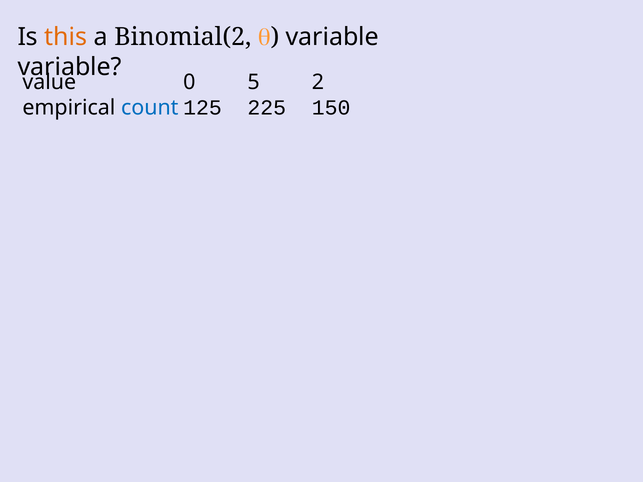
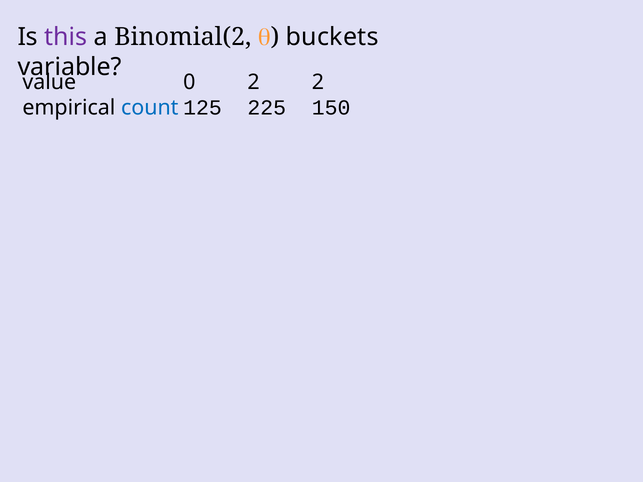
this colour: orange -> purple
variable at (332, 37): variable -> buckets
0 5: 5 -> 2
